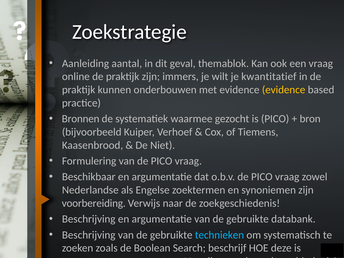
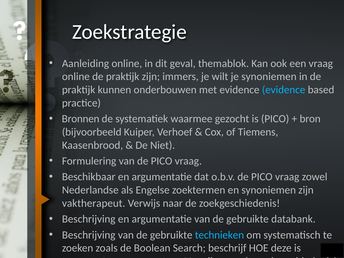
Aanleiding aantal: aantal -> online
je kwantitatief: kwantitatief -> synoniemen
evidence at (284, 90) colour: yellow -> light blue
voorbereiding: voorbereiding -> vaktherapeut
